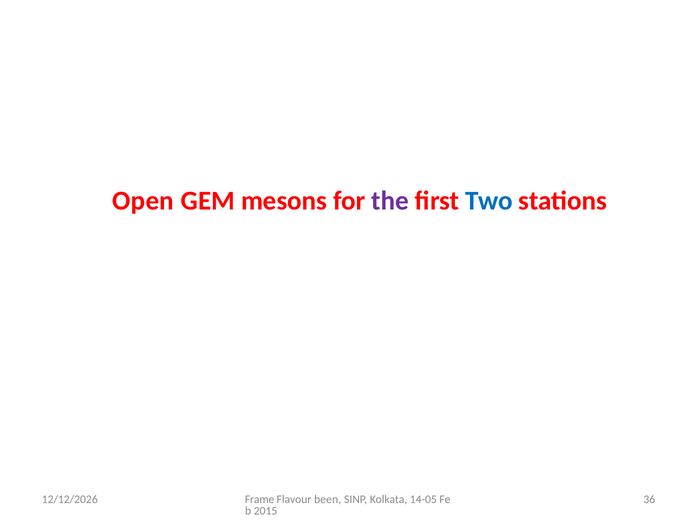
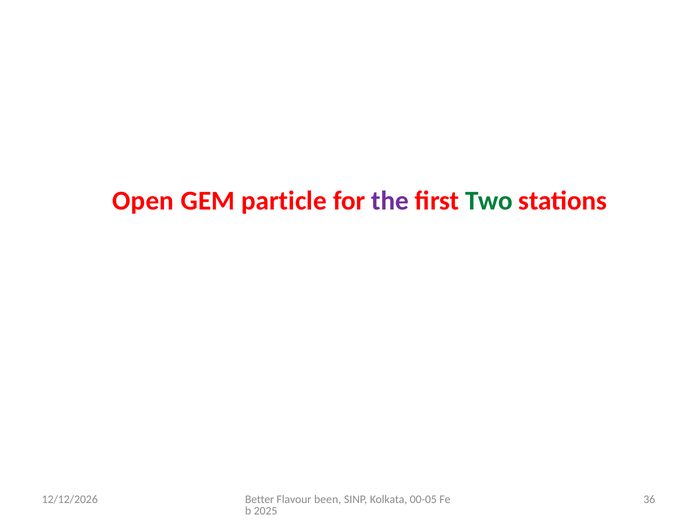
mesons: mesons -> particle
Two colour: blue -> green
Frame: Frame -> Better
14-05: 14-05 -> 00-05
2015: 2015 -> 2025
